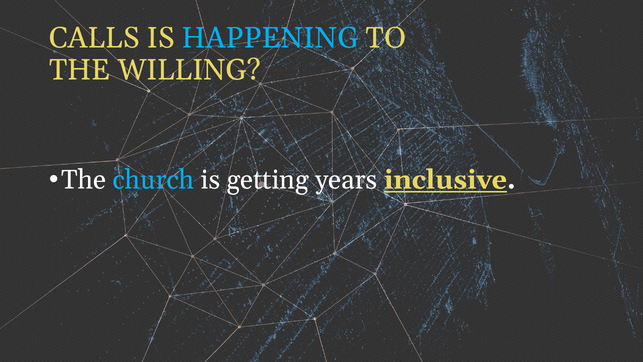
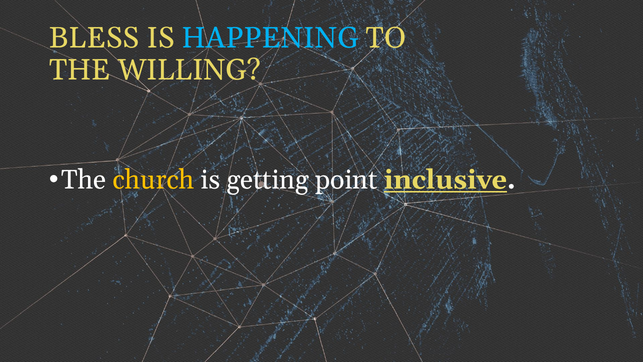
CALLS: CALLS -> BLESS
church colour: light blue -> yellow
years: years -> point
